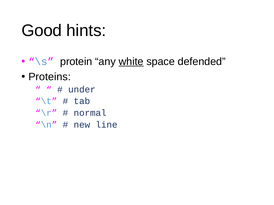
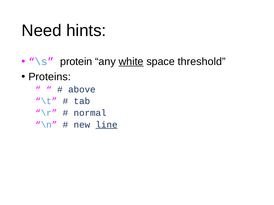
Good: Good -> Need
defended: defended -> threshold
under: under -> above
line underline: none -> present
